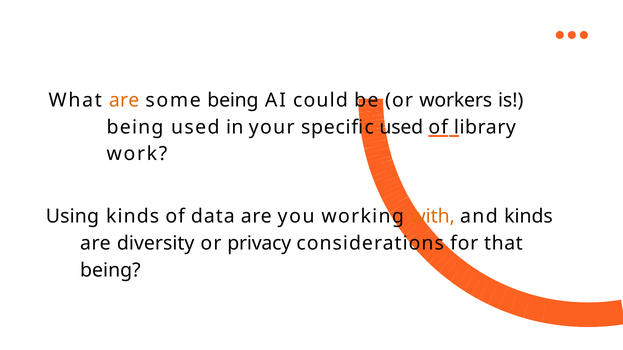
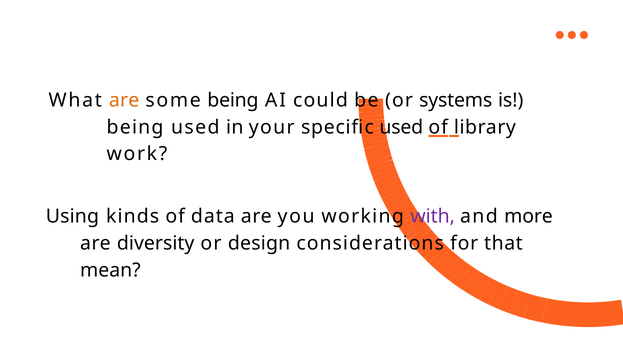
workers: workers -> systems
with colour: orange -> purple
and kinds: kinds -> more
privacy: privacy -> design
being at (110, 270): being -> mean
